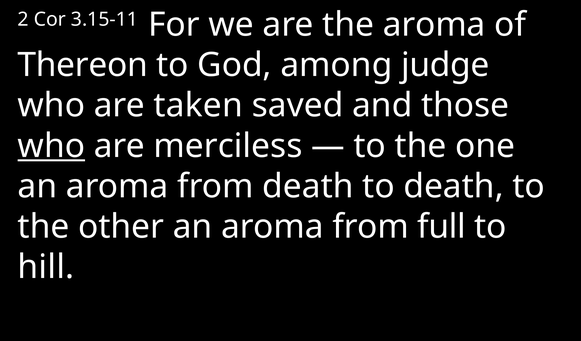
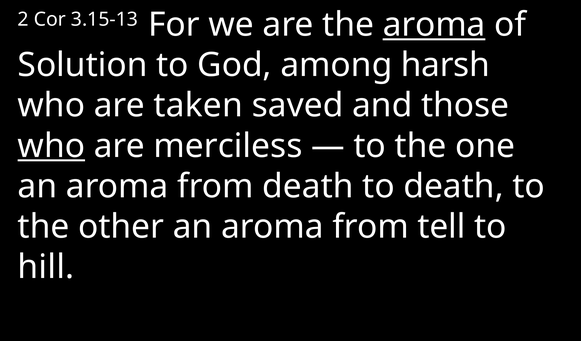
3.15-11: 3.15-11 -> 3.15-13
aroma at (434, 25) underline: none -> present
Thereon: Thereon -> Solution
judge: judge -> harsh
full: full -> tell
